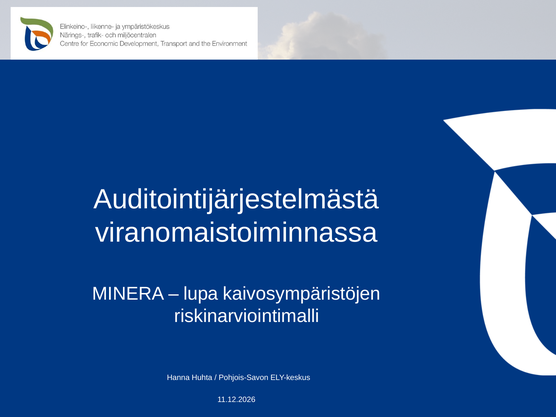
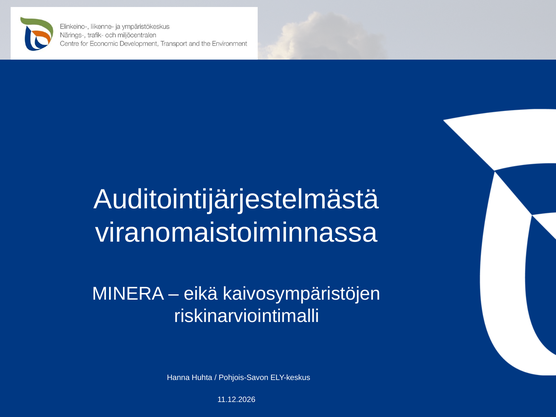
lupa: lupa -> eikä
